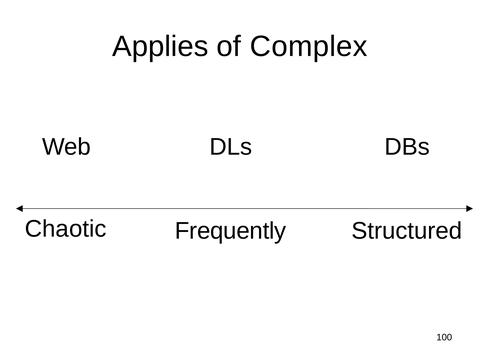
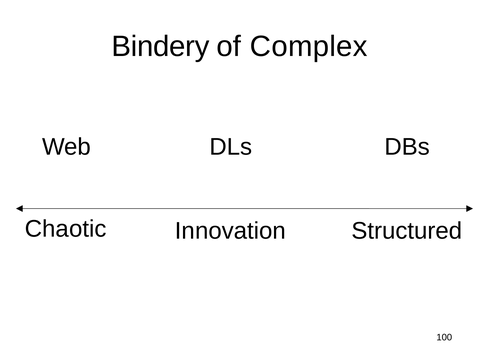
Applies: Applies -> Bindery
Frequently: Frequently -> Innovation
